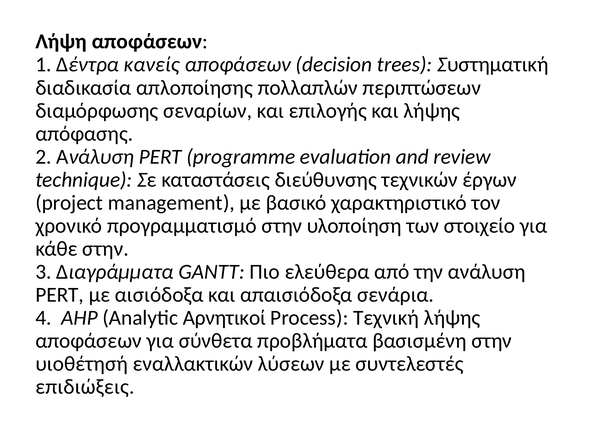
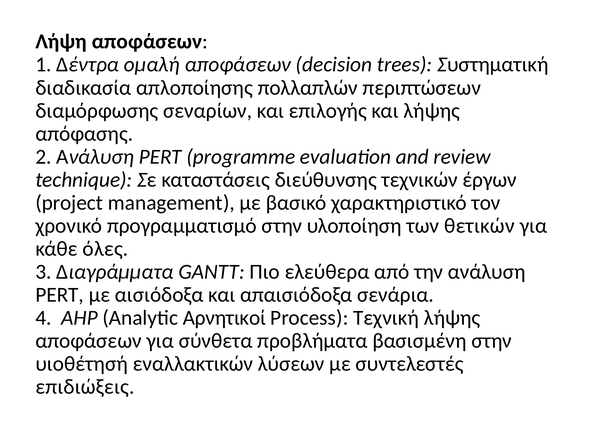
κανείς: κανείς -> ομαλή
στοιχείο: στοιχείο -> θετικών
κάθε στην: στην -> όλες
